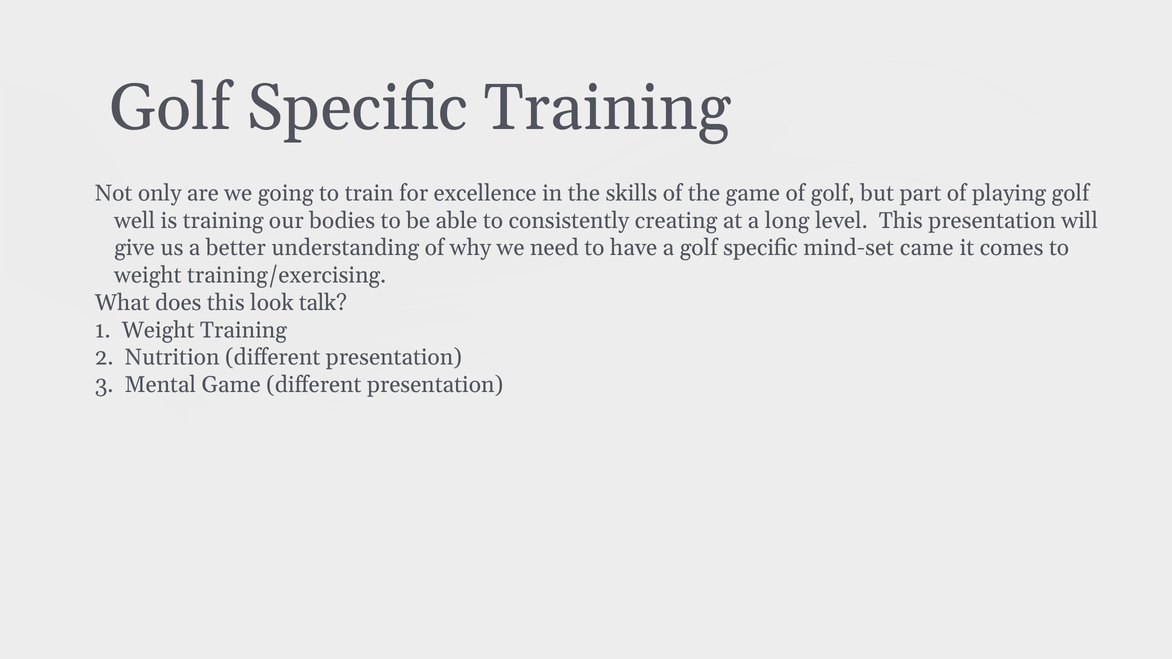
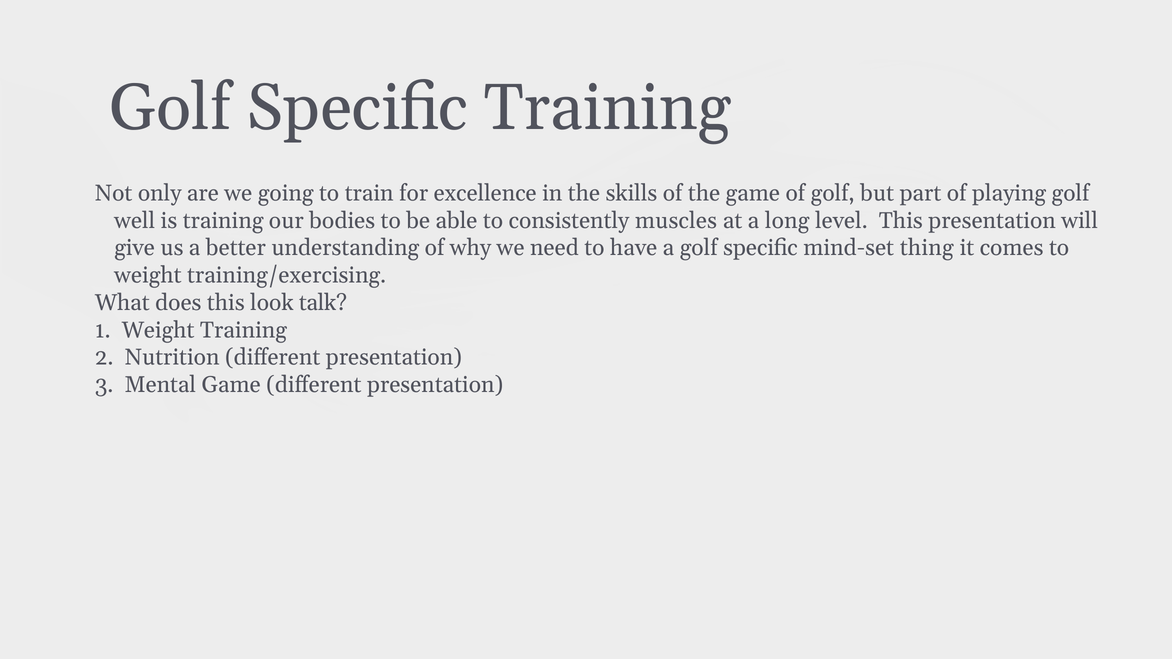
creating: creating -> muscles
came: came -> thing
